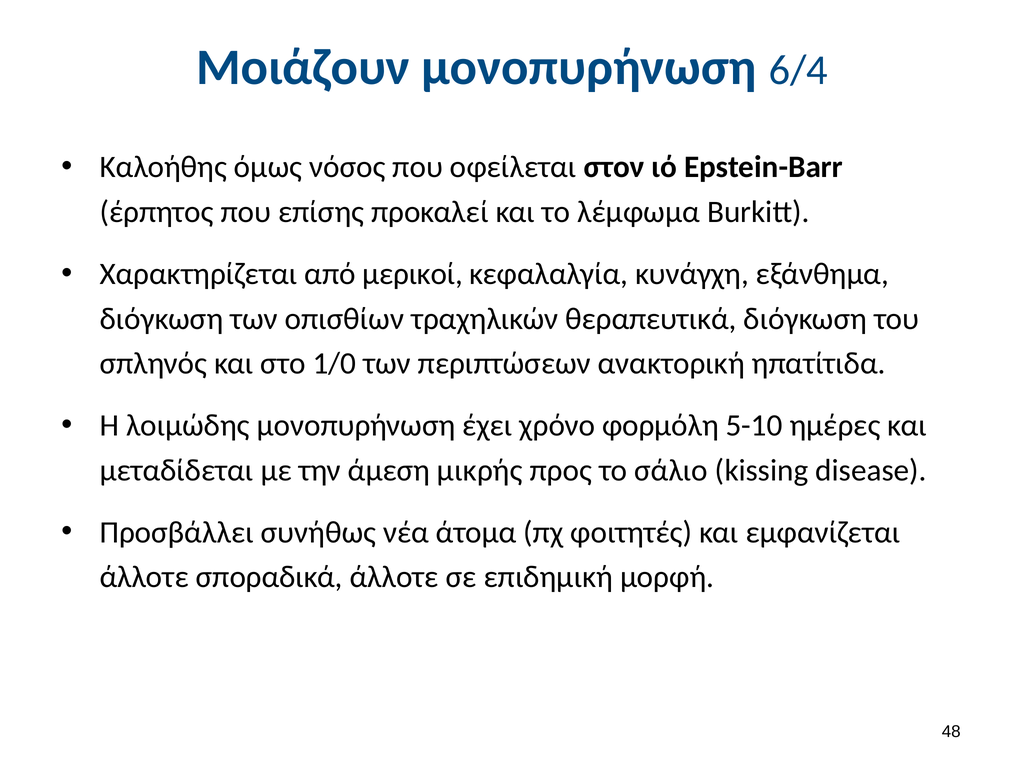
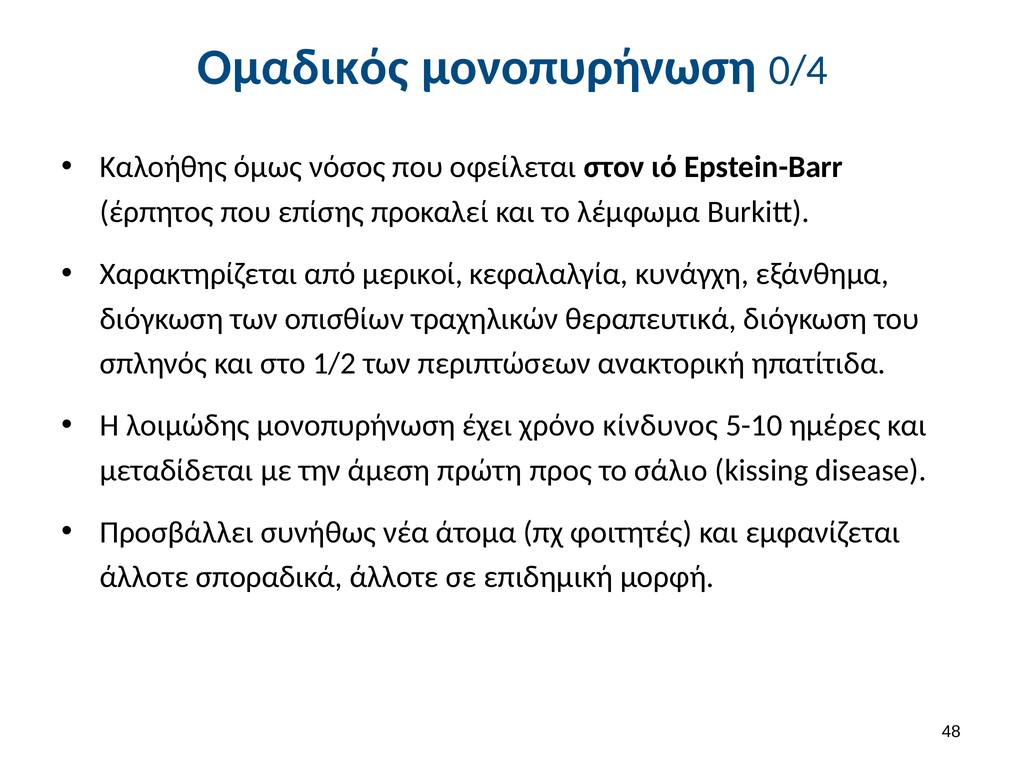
Μοιάζουν: Μοιάζουν -> Ομαδικός
6/4: 6/4 -> 0/4
1/0: 1/0 -> 1/2
φορμόλη: φορμόλη -> κίνδυνος
μικρής: μικρής -> πρώτη
